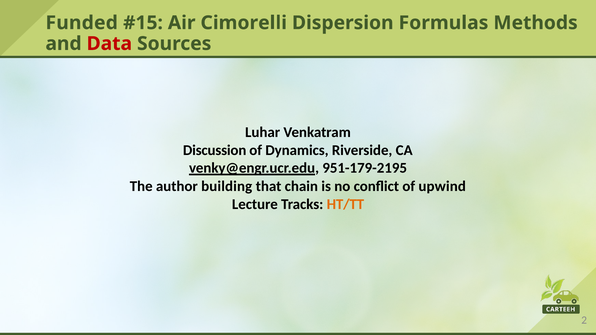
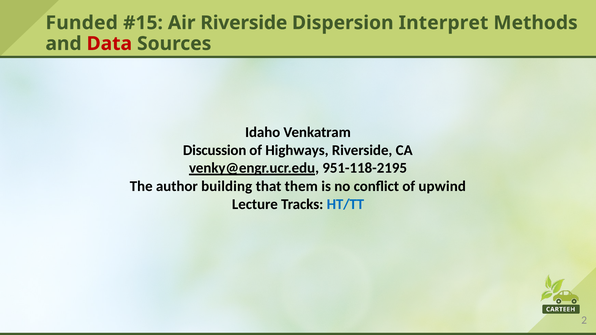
Air Cimorelli: Cimorelli -> Riverside
Formulas: Formulas -> Interpret
Luhar: Luhar -> Idaho
Dynamics: Dynamics -> Highways
951-179-2195: 951-179-2195 -> 951-118-2195
chain: chain -> them
HT/TT colour: orange -> blue
